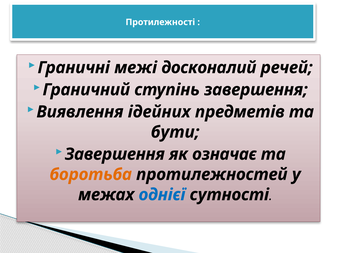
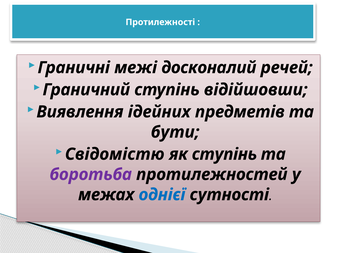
ступінь завершення: завершення -> відійшовши
Завершення at (115, 154): Завершення -> Свідомістю
як означає: означає -> ступінь
боротьба colour: orange -> purple
